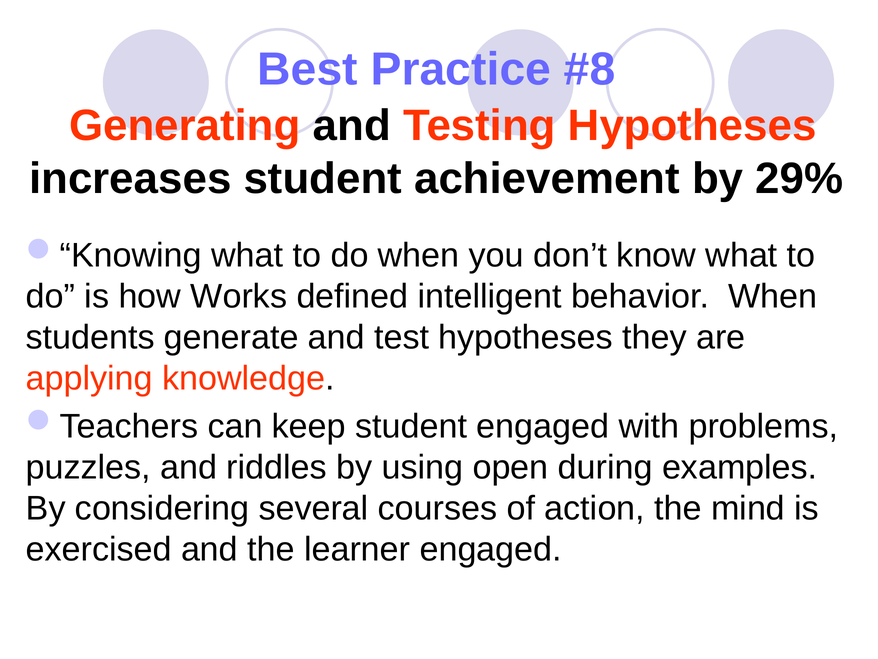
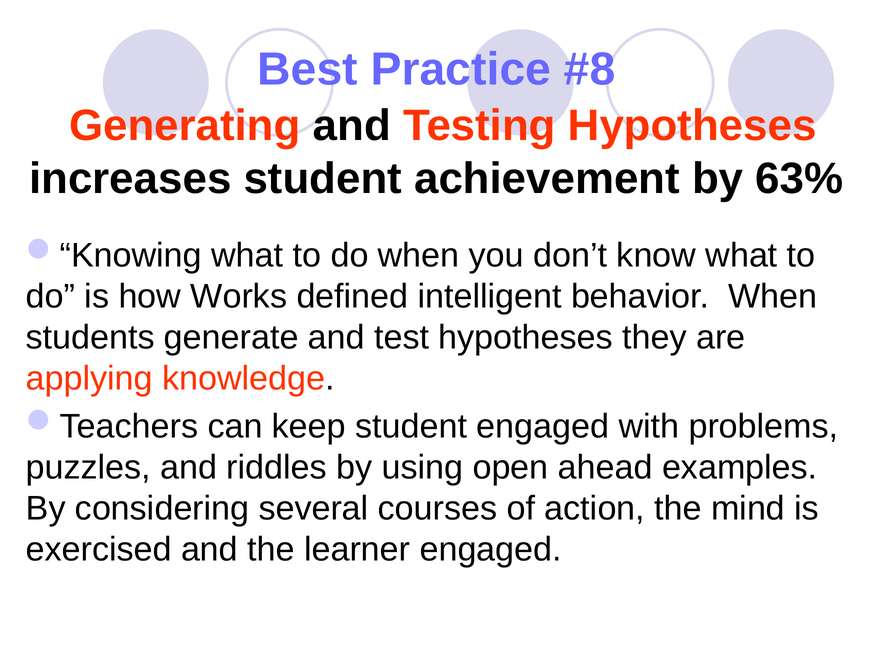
29%: 29% -> 63%
during: during -> ahead
